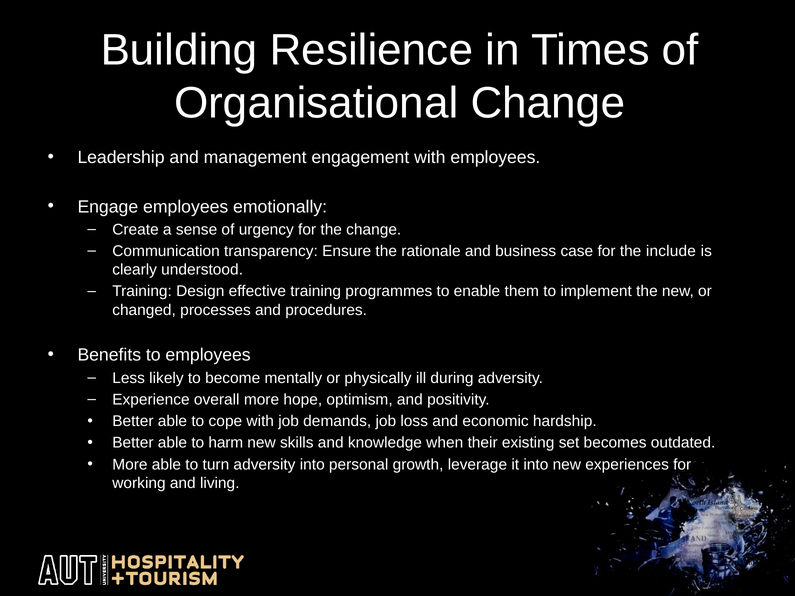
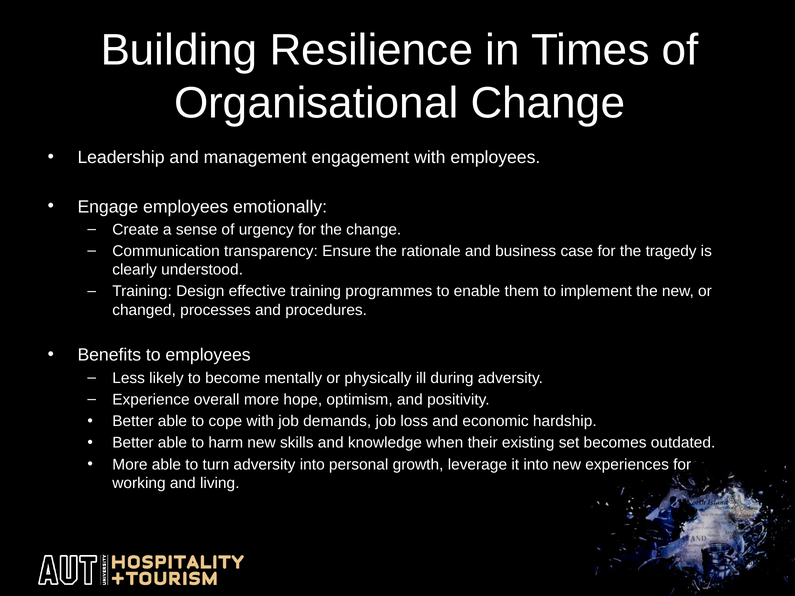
include: include -> tragedy
